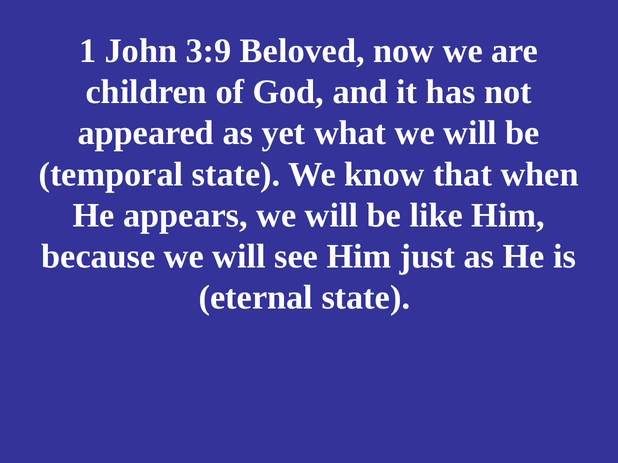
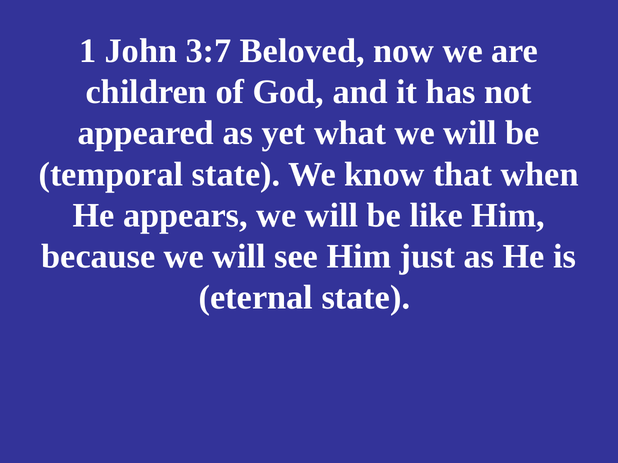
3:9: 3:9 -> 3:7
